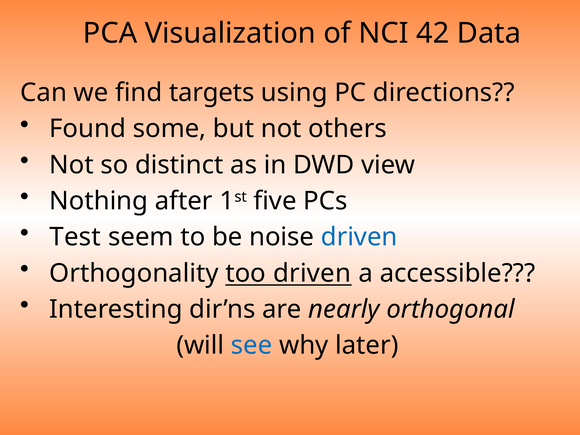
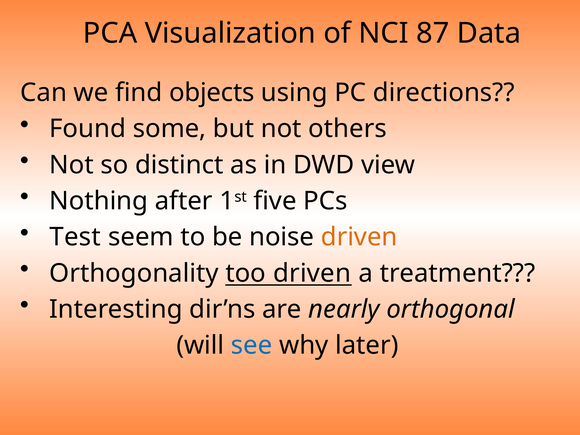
42: 42 -> 87
targets: targets -> objects
driven at (359, 237) colour: blue -> orange
accessible: accessible -> treatment
